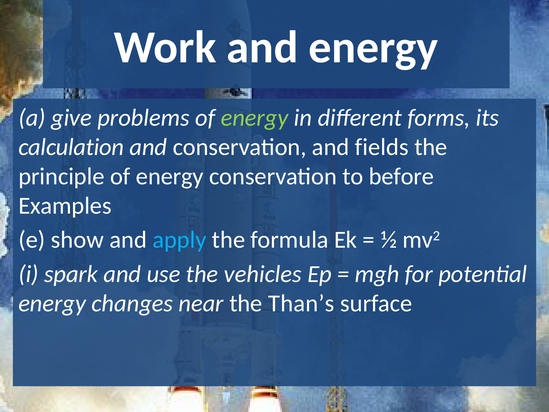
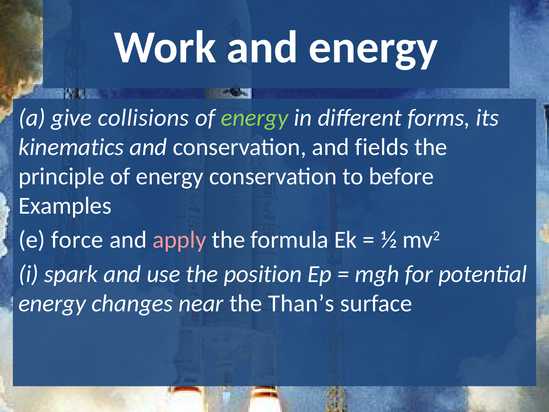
problems: problems -> collisions
calculation: calculation -> kinematics
show: show -> force
apply colour: light blue -> pink
vehicles: vehicles -> position
